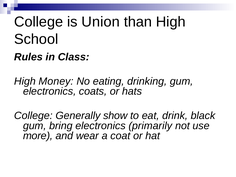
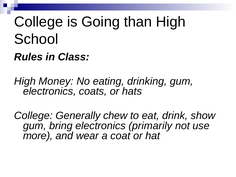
Union: Union -> Going
show: show -> chew
black: black -> show
